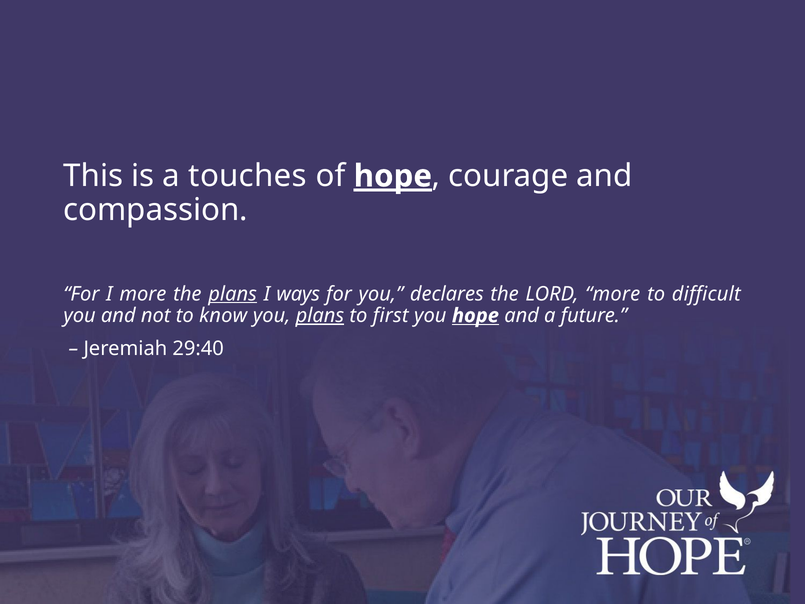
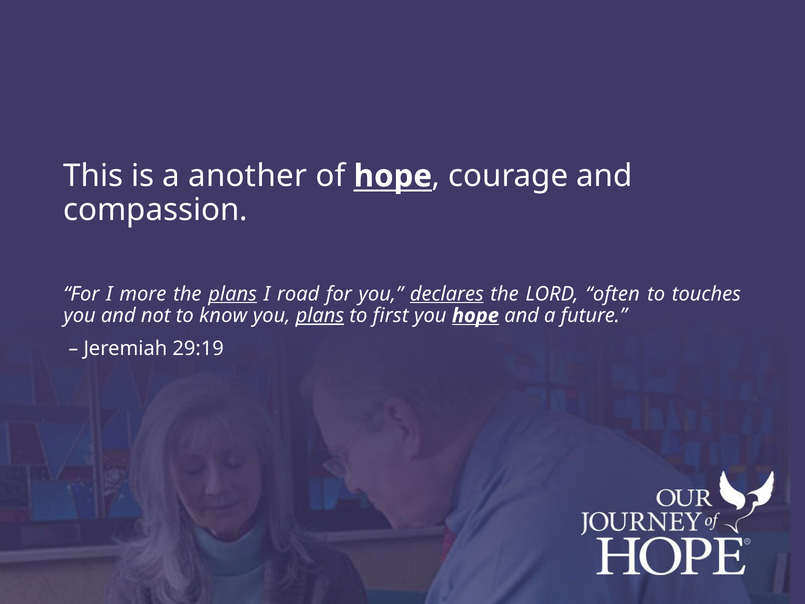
touches: touches -> another
hope at (393, 176) underline: present -> none
ways: ways -> road
declares underline: none -> present
LORD more: more -> often
difficult: difficult -> touches
29:40: 29:40 -> 29:19
